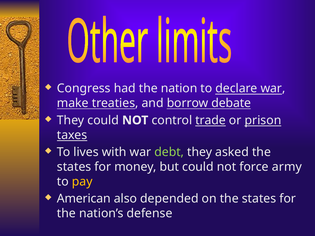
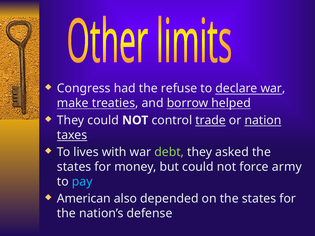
nation: nation -> refuse
debate: debate -> helped
prison: prison -> nation
pay colour: yellow -> light blue
